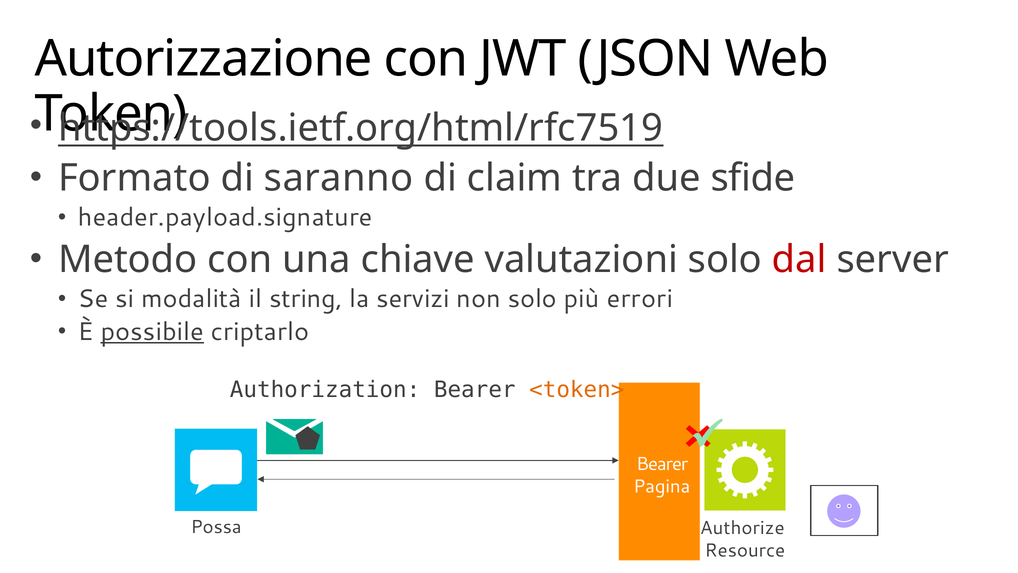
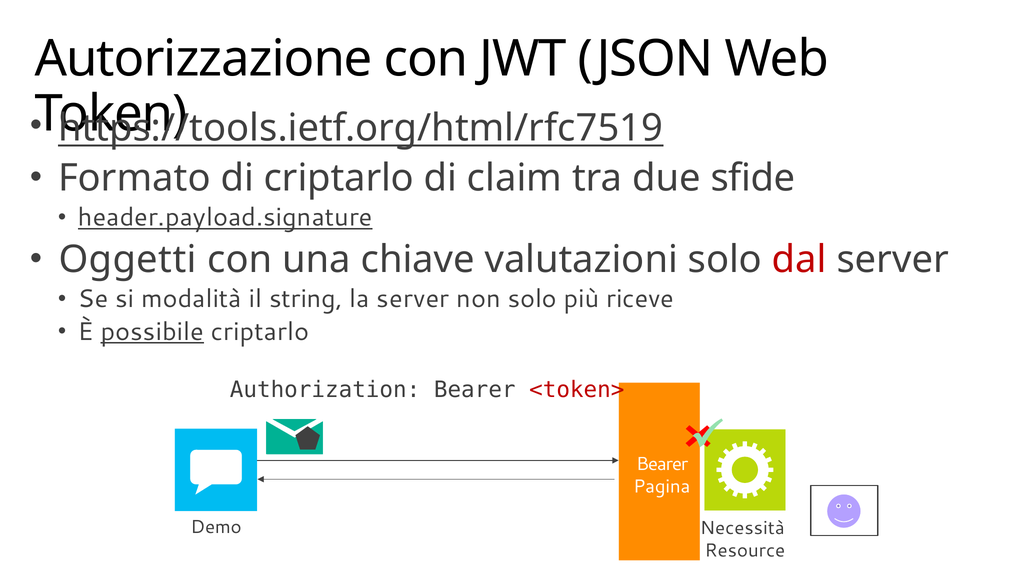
di saranno: saranno -> criptarlo
header.payload.signature underline: none -> present
Metodo: Metodo -> Oggetti
la servizi: servizi -> server
errori: errori -> riceve
<token> colour: orange -> red
Possa: Possa -> Demo
Authorize: Authorize -> Necessità
